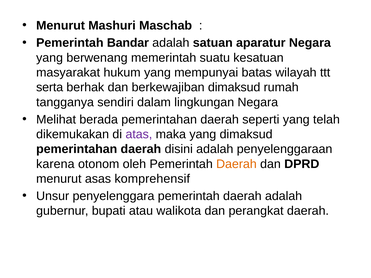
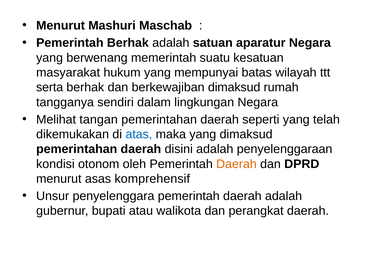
Pemerintah Bandar: Bandar -> Berhak
berada: berada -> tangan
atas colour: purple -> blue
karena: karena -> kondisi
